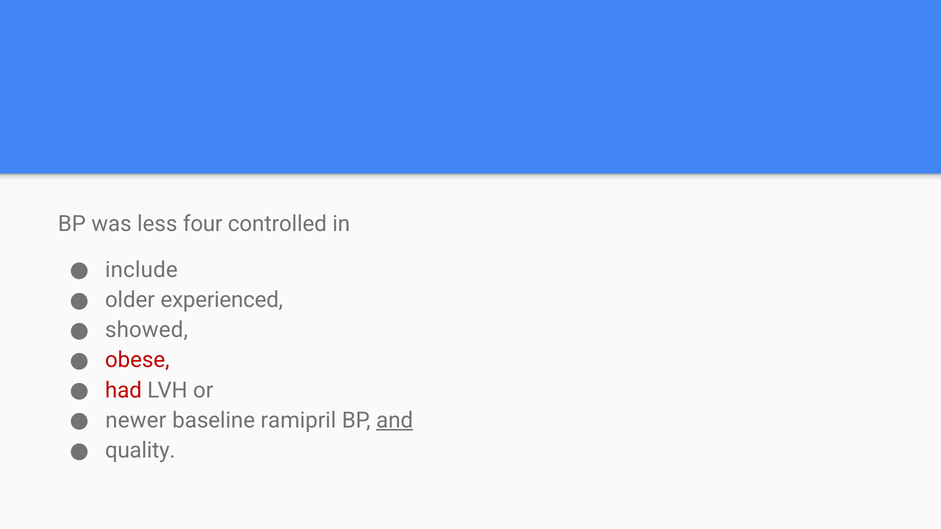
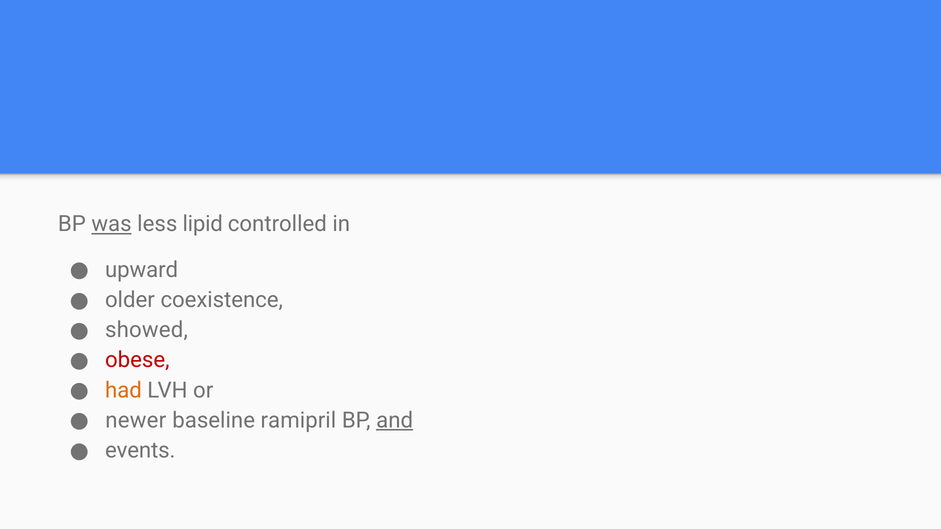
was underline: none -> present
four: four -> lipid
include: include -> upward
experienced: experienced -> coexistence
had colour: red -> orange
quality: quality -> events
